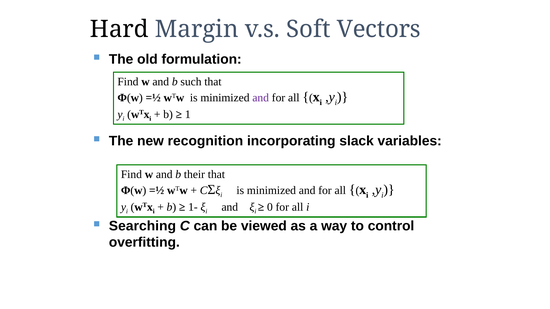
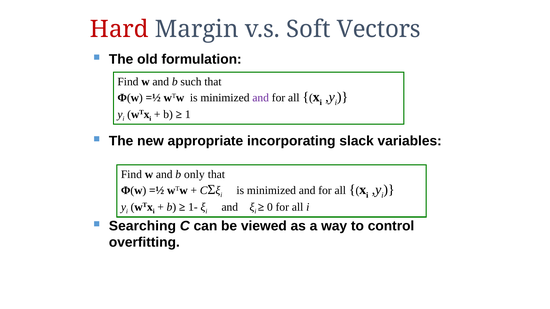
Hard colour: black -> red
recognition: recognition -> appropriate
their: their -> only
